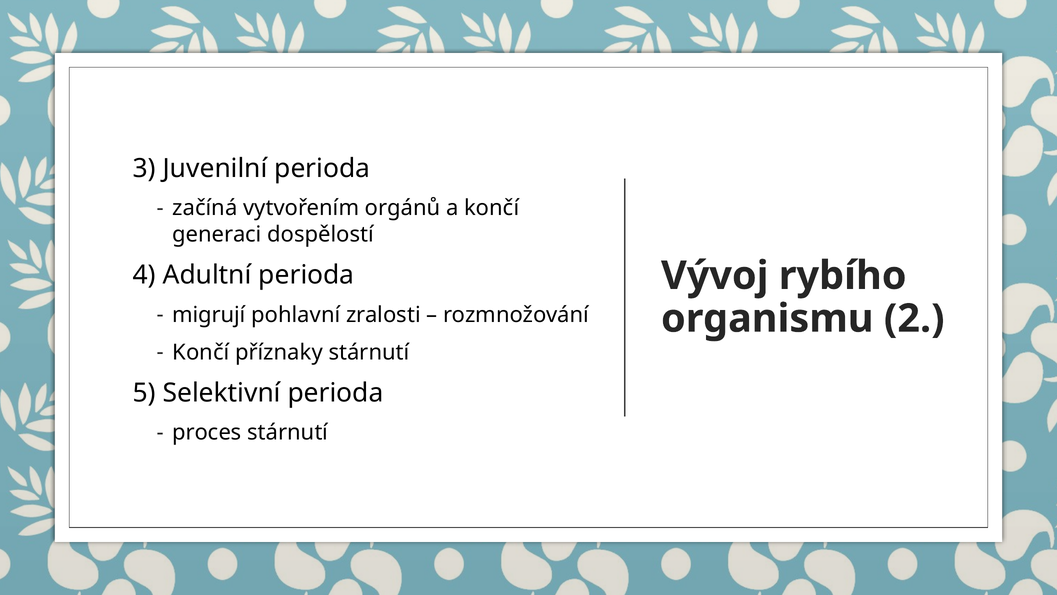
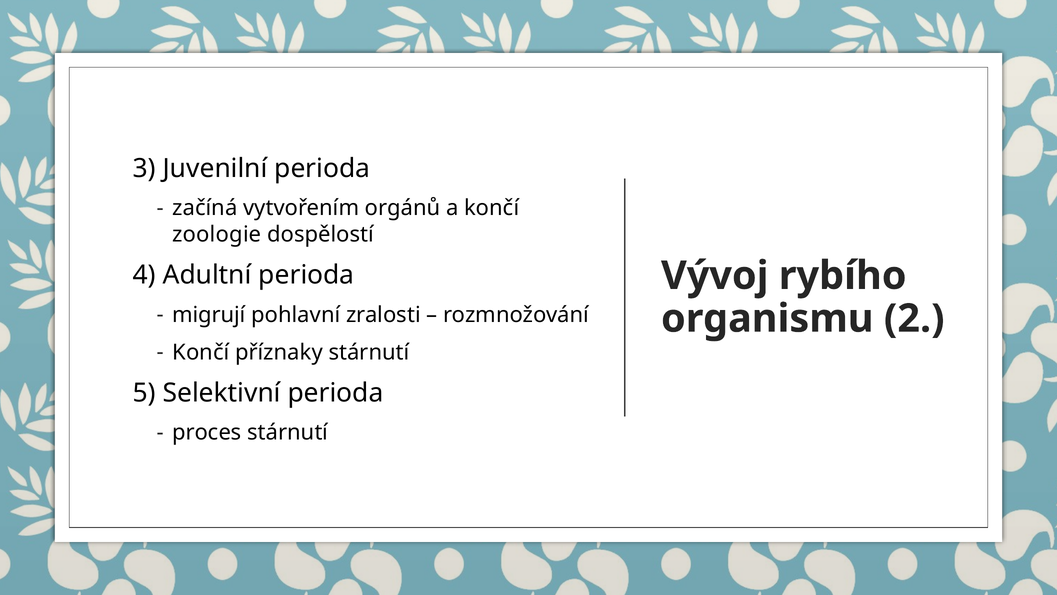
generaci: generaci -> zoologie
